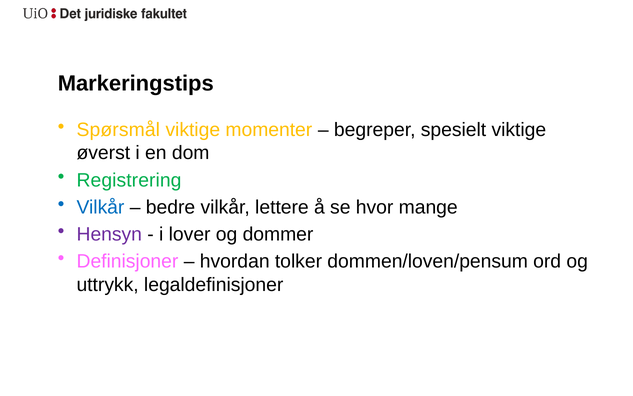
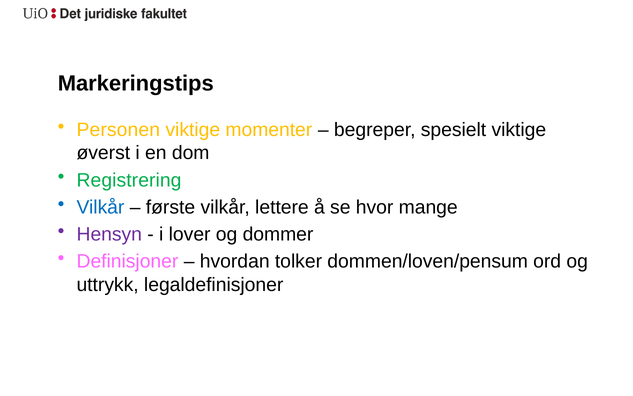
Spørsmål: Spørsmål -> Personen
bedre: bedre -> første
